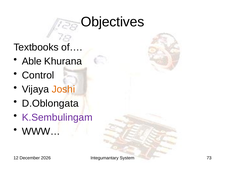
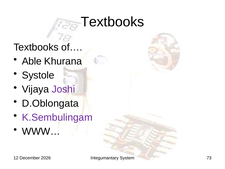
Objectives at (112, 22): Objectives -> Textbooks
Control: Control -> Systole
Joshi colour: orange -> purple
